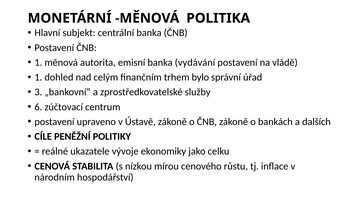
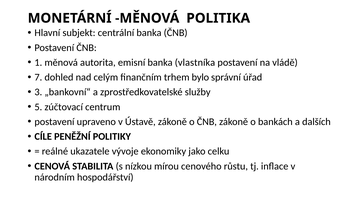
vydávání: vydávání -> vlastníka
1 at (38, 77): 1 -> 7
6: 6 -> 5
